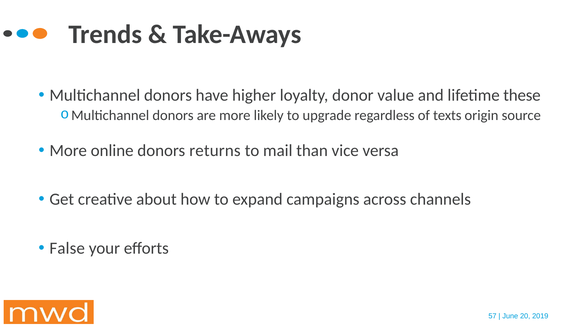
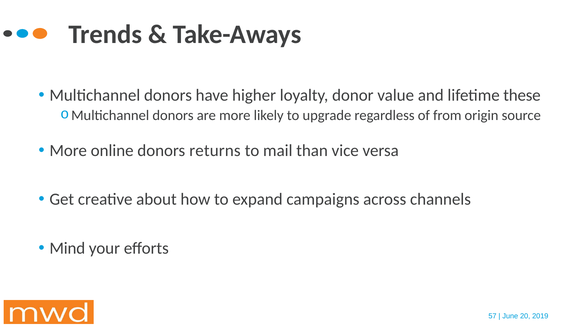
texts: texts -> from
False: False -> Mind
